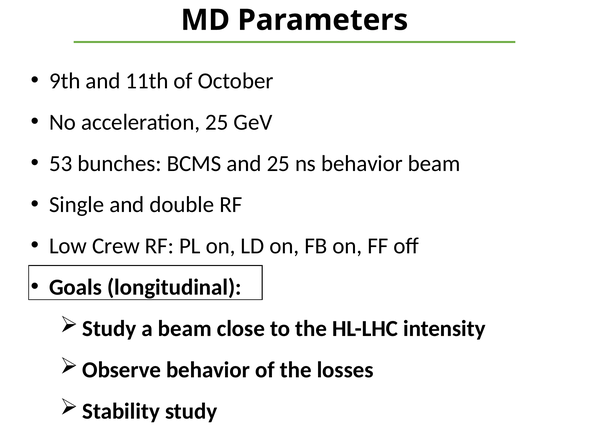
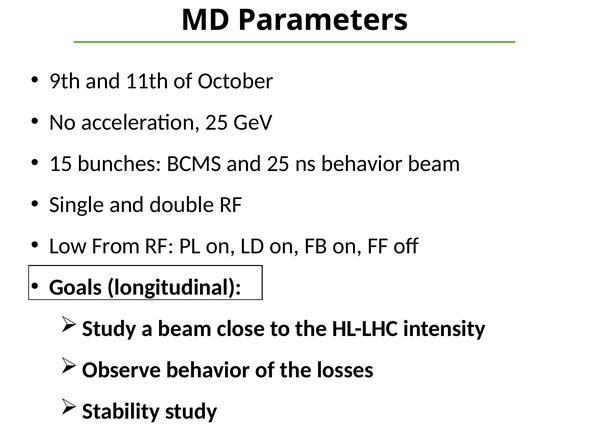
53: 53 -> 15
Crew: Crew -> From
